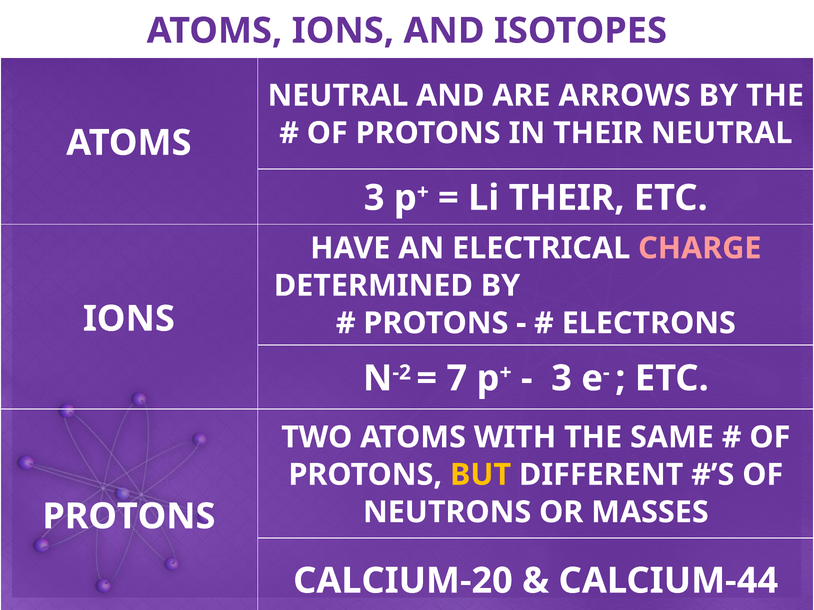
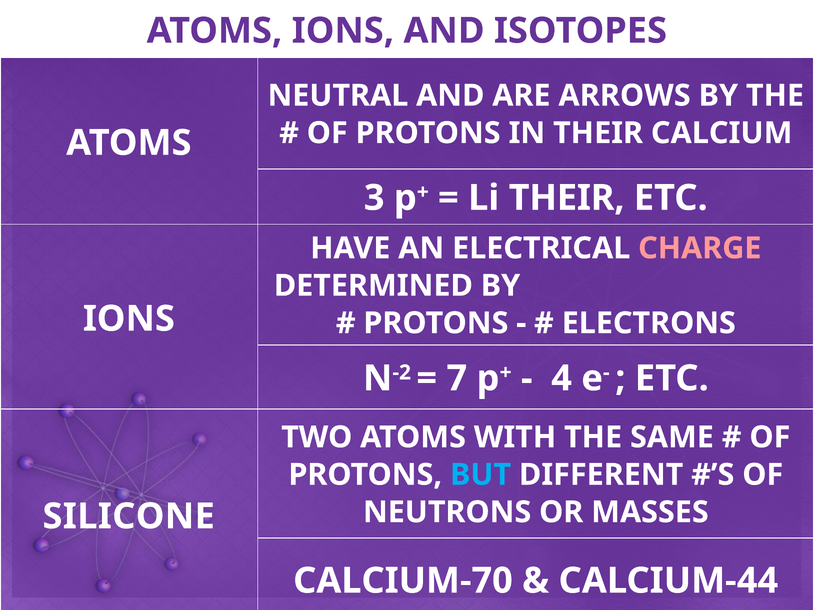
THEIR NEUTRAL: NEUTRAL -> CALCIUM
3 at (562, 379): 3 -> 4
BUT colour: yellow -> light blue
PROTONS at (129, 517): PROTONS -> SILICONE
CALCIUM-20: CALCIUM-20 -> CALCIUM-70
